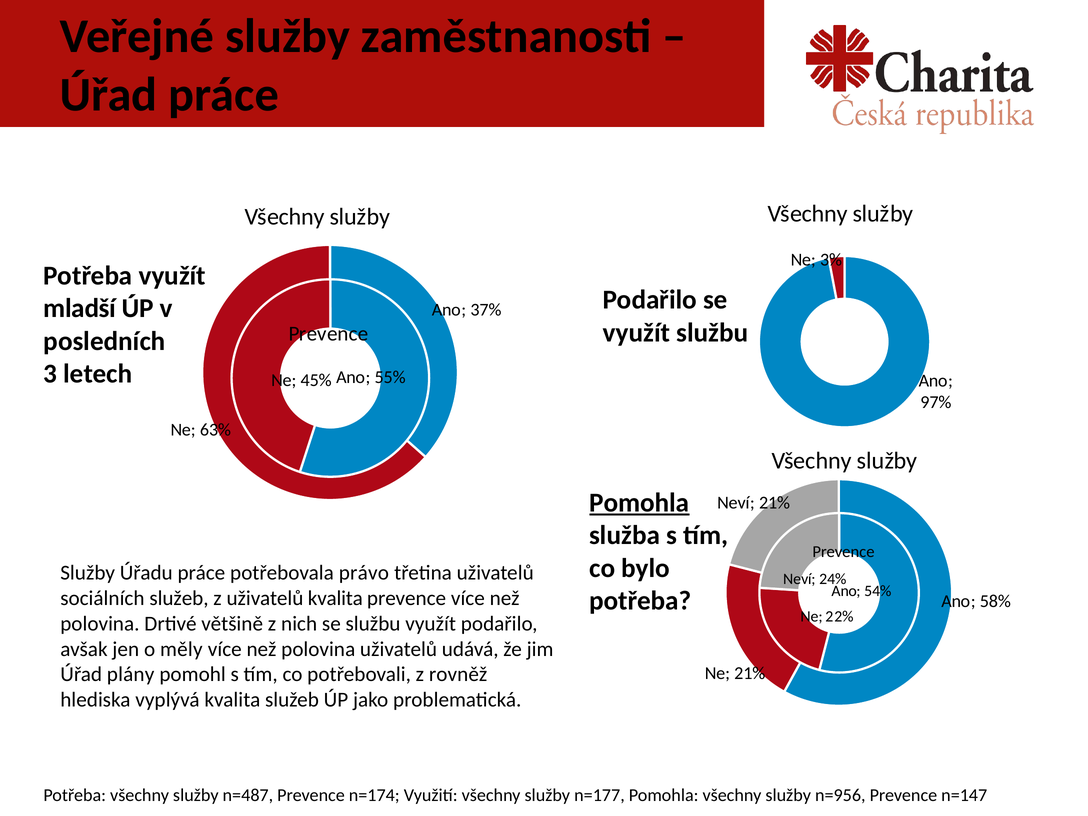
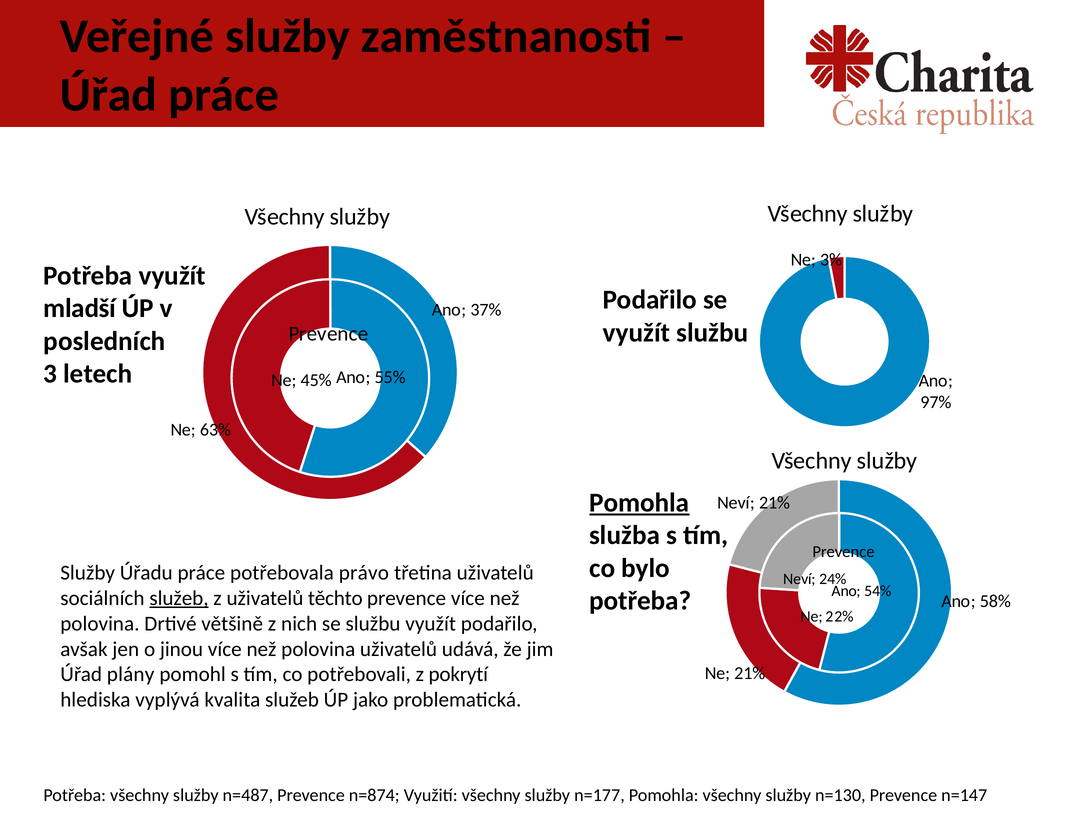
služeb at (179, 598) underline: none -> present
uživatelů kvalita: kvalita -> těchto
měly: měly -> jinou
rovněž: rovněž -> pokrytí
n=174: n=174 -> n=874
n=956: n=956 -> n=130
